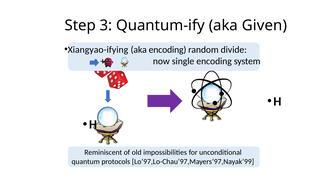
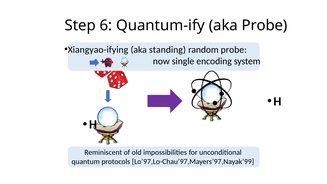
3: 3 -> 6
aka Given: Given -> Probe
aka encoding: encoding -> standing
random divide: divide -> probe
